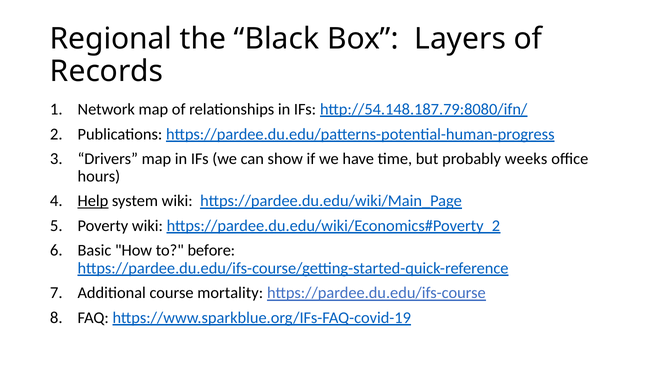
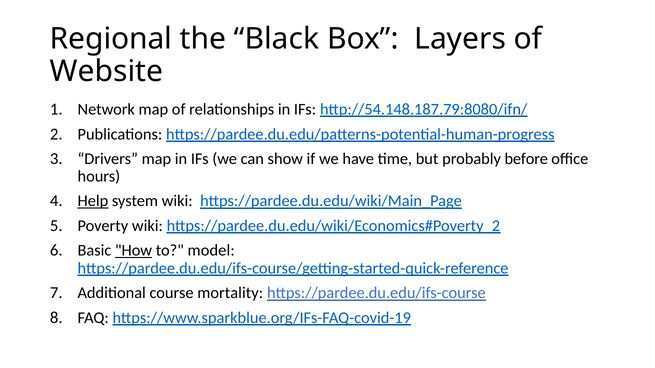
Records: Records -> Website
weeks: weeks -> before
How underline: none -> present
before: before -> model
